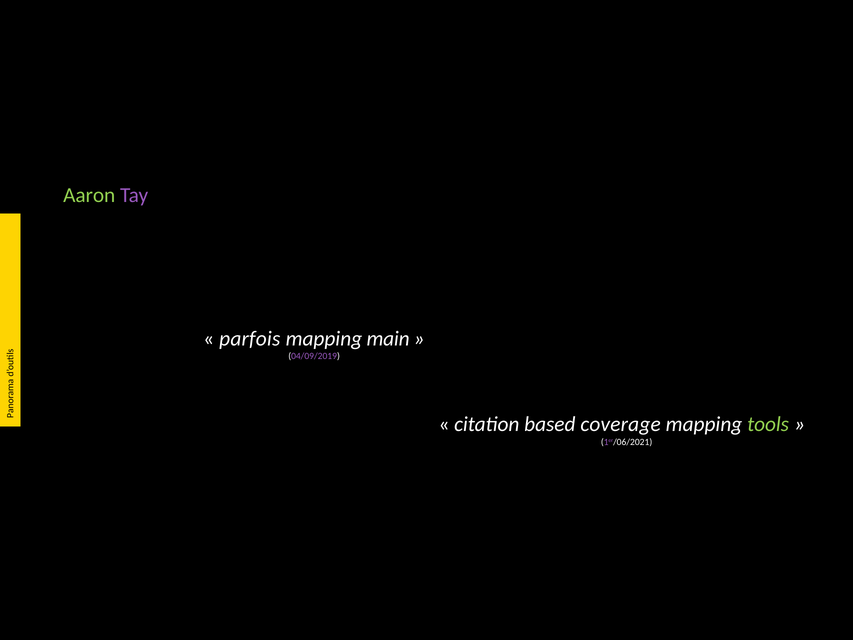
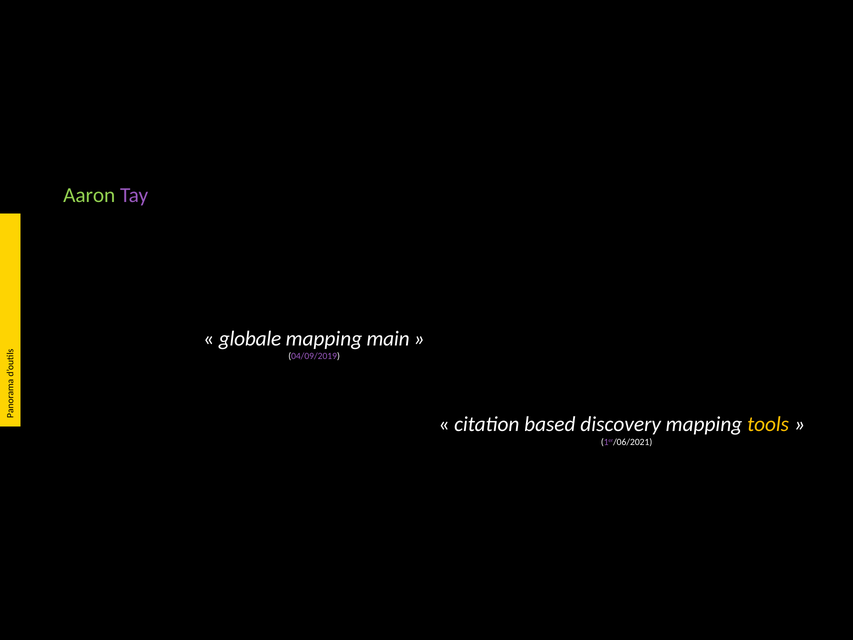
parfois: parfois -> globale
coverage: coverage -> discovery
tools colour: light green -> yellow
